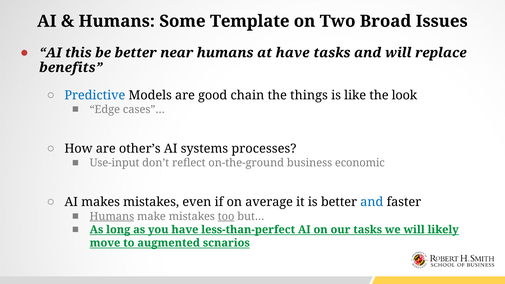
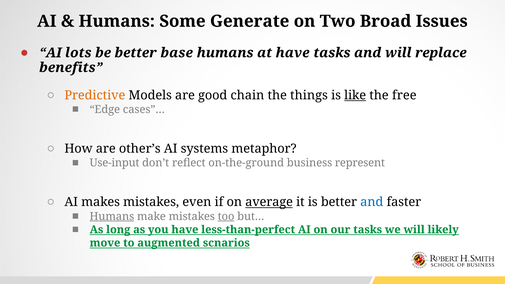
Template: Template -> Generate
this: this -> lots
near: near -> base
Predictive colour: blue -> orange
like underline: none -> present
look: look -> free
processes: processes -> metaphor
economic: economic -> represent
average underline: none -> present
